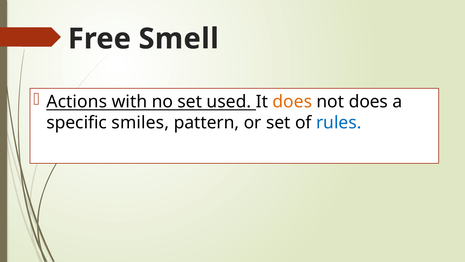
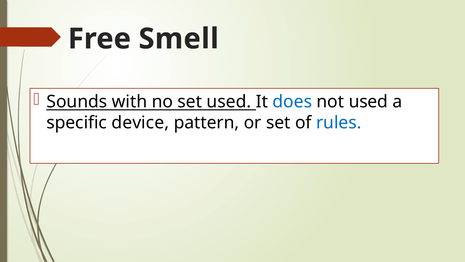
Actions: Actions -> Sounds
does at (292, 102) colour: orange -> blue
not does: does -> used
smiles: smiles -> device
